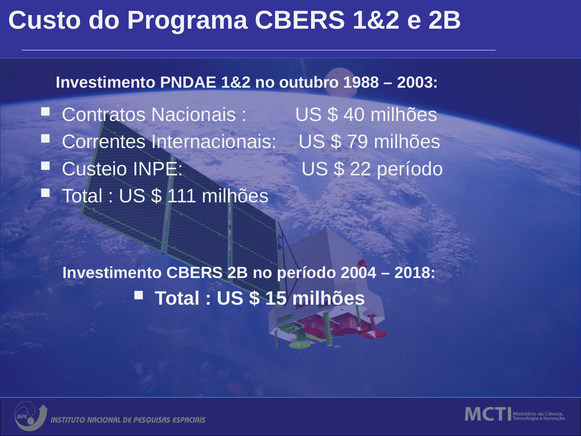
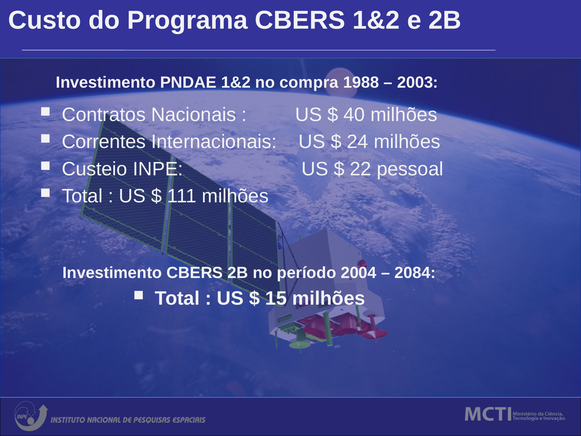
outubro: outubro -> compra
79: 79 -> 24
22 período: período -> pessoal
2018: 2018 -> 2084
